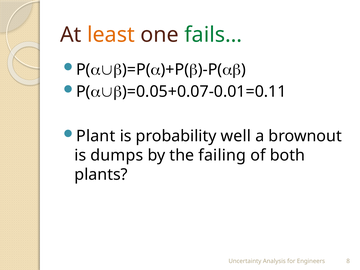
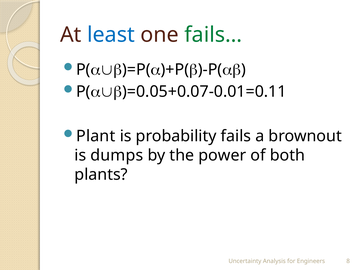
least colour: orange -> blue
well: well -> fails
failing: failing -> power
